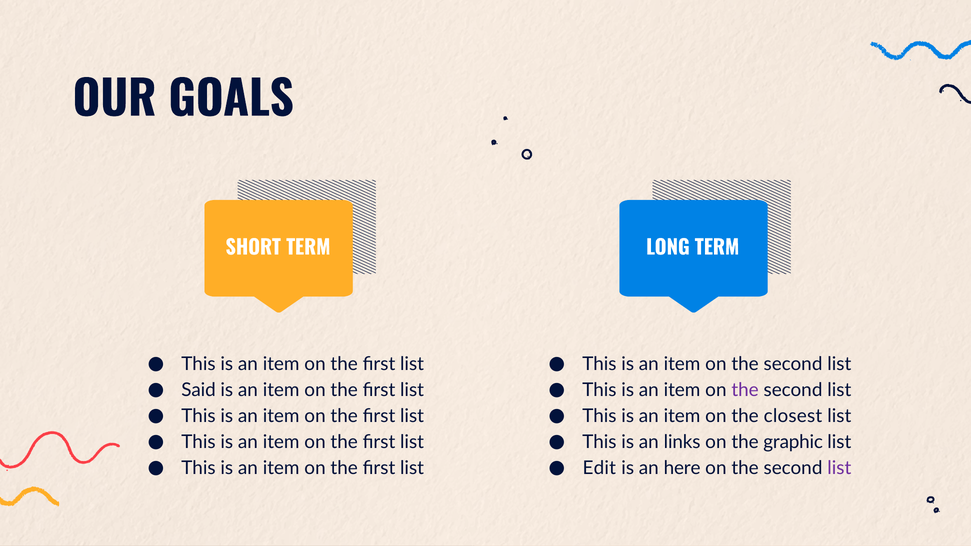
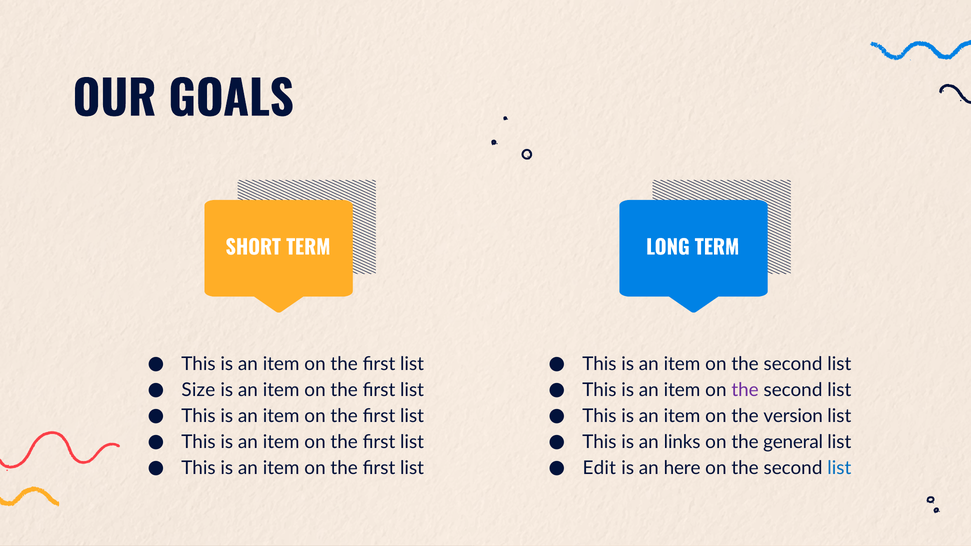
Said: Said -> Size
closest: closest -> version
graphic: graphic -> general
list at (839, 468) colour: purple -> blue
